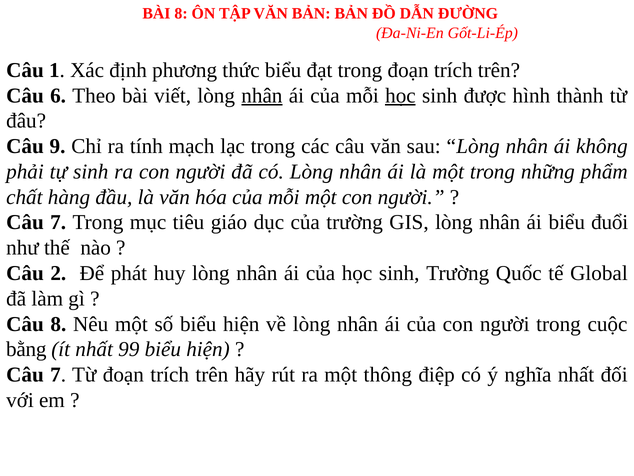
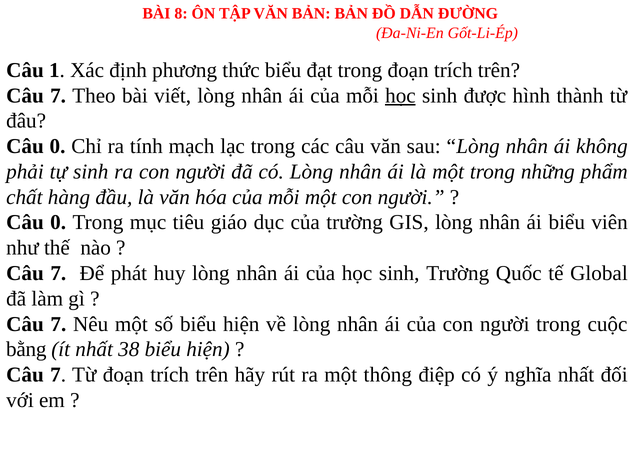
6 at (58, 95): 6 -> 7
nhân at (262, 95) underline: present -> none
9 at (58, 146): 9 -> 0
7 at (58, 222): 7 -> 0
đuổi: đuổi -> viên
2 at (58, 273): 2 -> 7
8 at (58, 324): 8 -> 7
99: 99 -> 38
